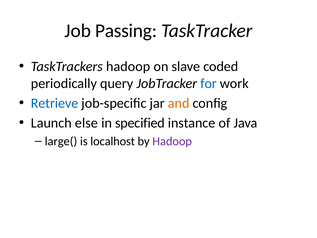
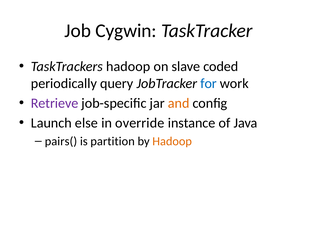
Passing: Passing -> Cygwin
Retrieve colour: blue -> purple
specified: specified -> override
large(: large( -> pairs(
localhost: localhost -> partition
Hadoop at (172, 141) colour: purple -> orange
